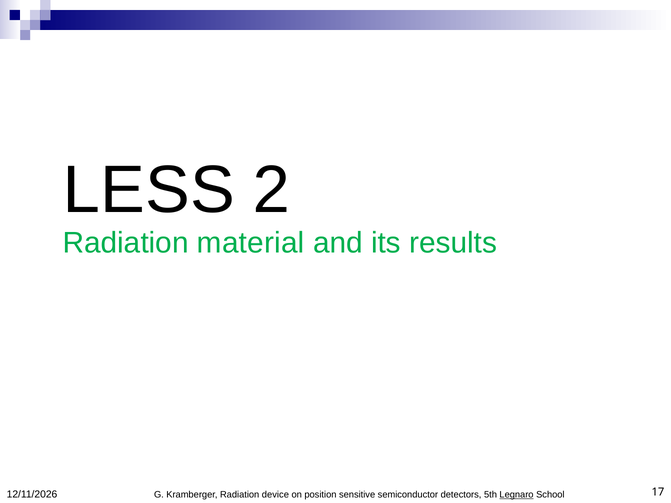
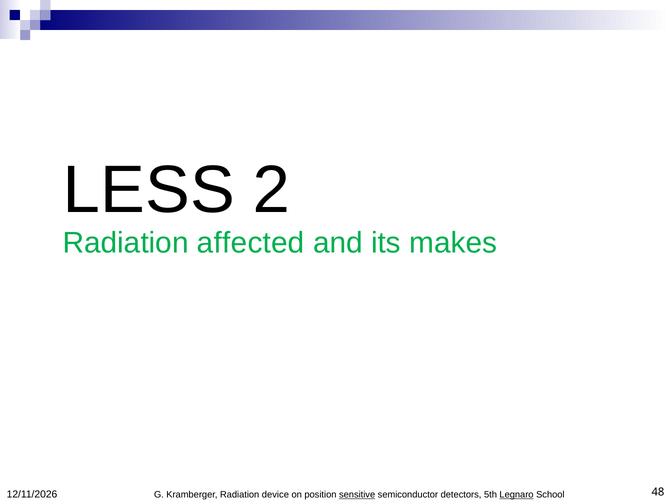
material: material -> affected
results: results -> makes
sensitive underline: none -> present
17: 17 -> 48
